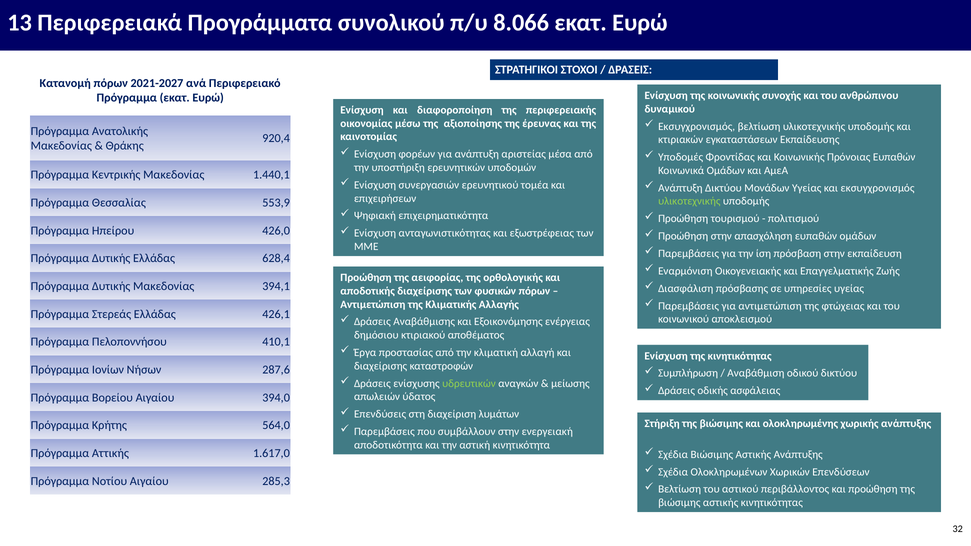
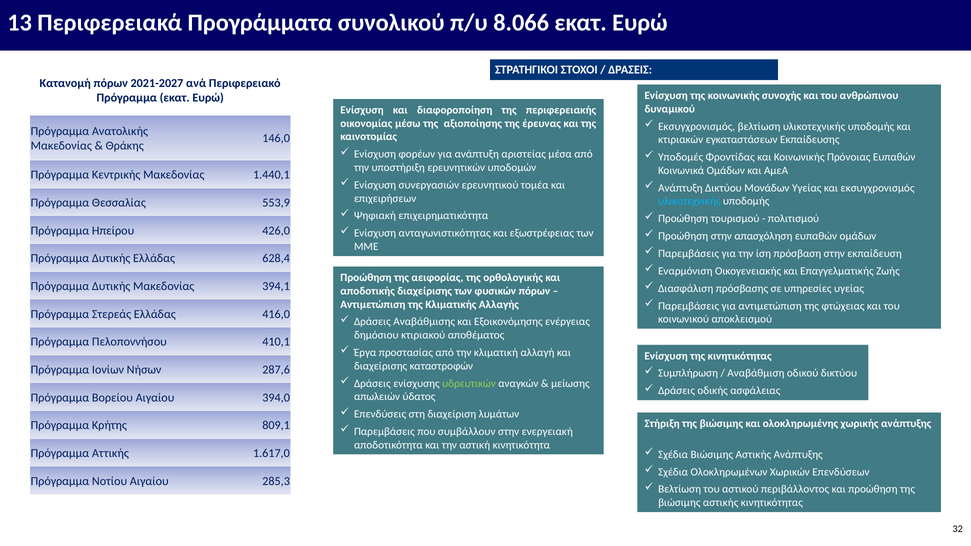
920,4: 920,4 -> 146,0
υλικοτεχνικής at (689, 201) colour: light green -> light blue
426,1: 426,1 -> 416,0
564,0: 564,0 -> 809,1
